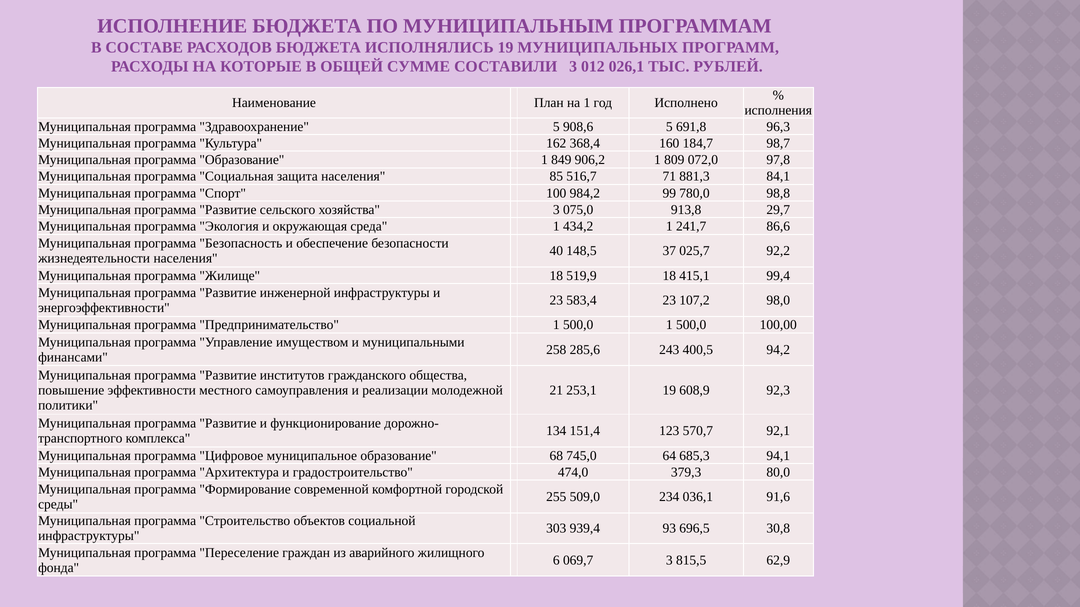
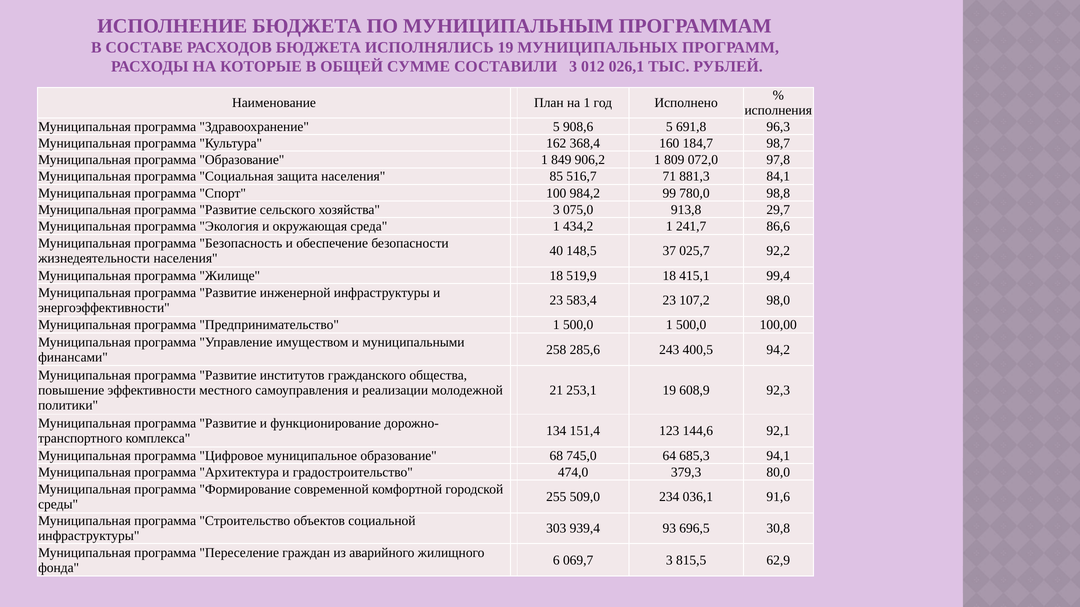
570,7: 570,7 -> 144,6
